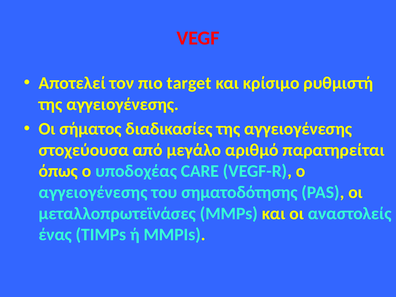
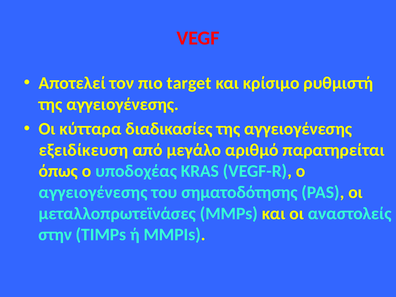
σήματος: σήματος -> κύτταρα
στοχεύουσα: στοχεύουσα -> εξειδίκευση
CARE: CARE -> KRAS
ένας: ένας -> στην
